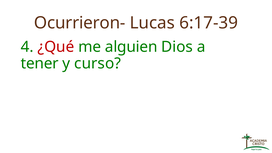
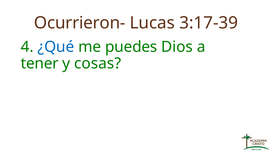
6:17-39: 6:17-39 -> 3:17-39
¿Qué colour: red -> blue
alguien: alguien -> puedes
curso: curso -> cosas
